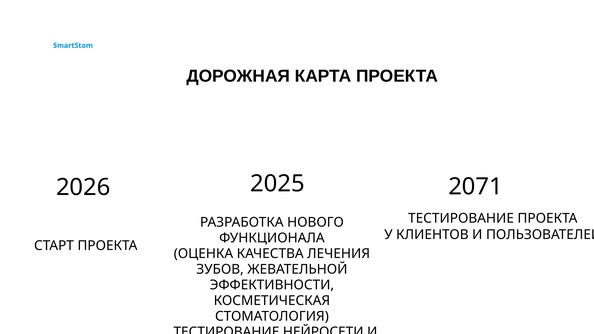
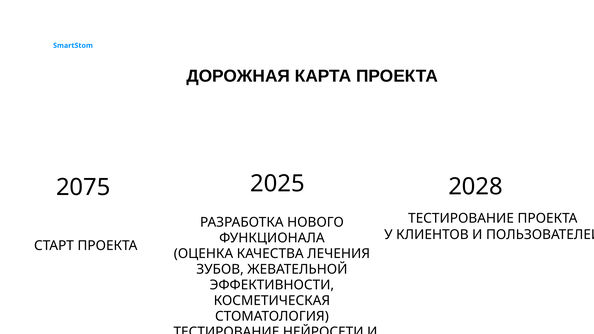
2071: 2071 -> 2028
2026: 2026 -> 2075
